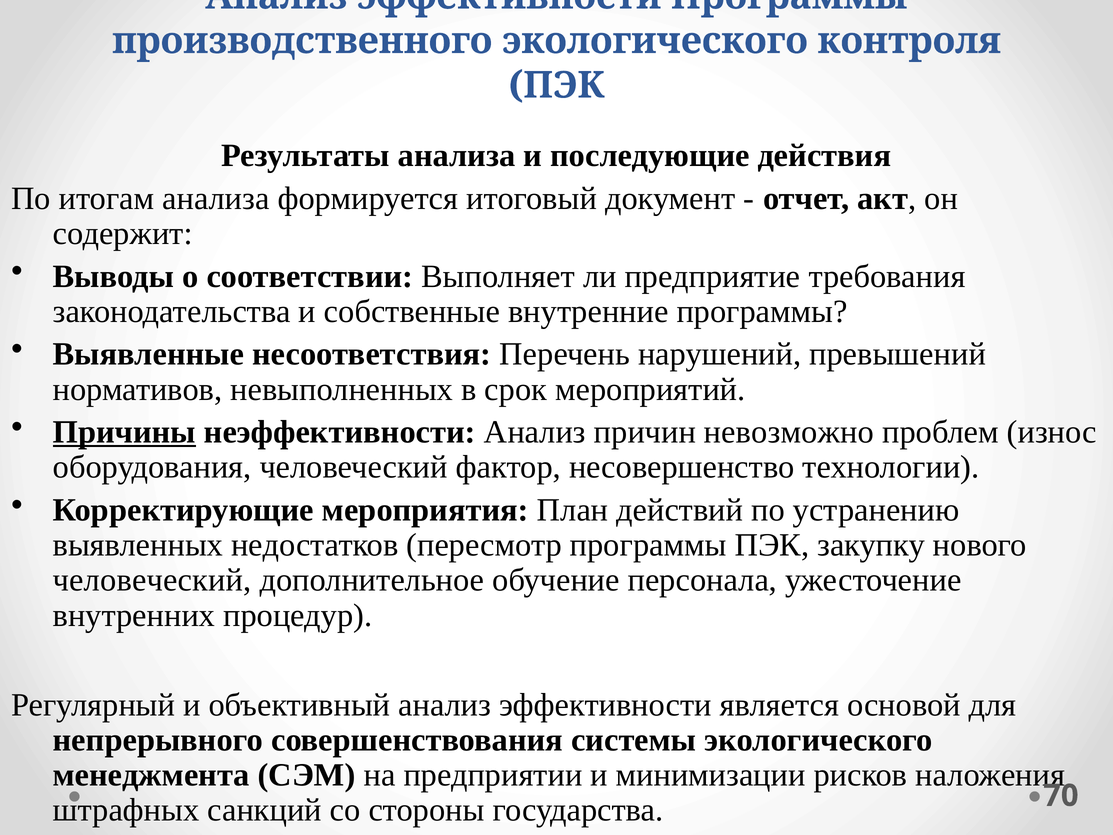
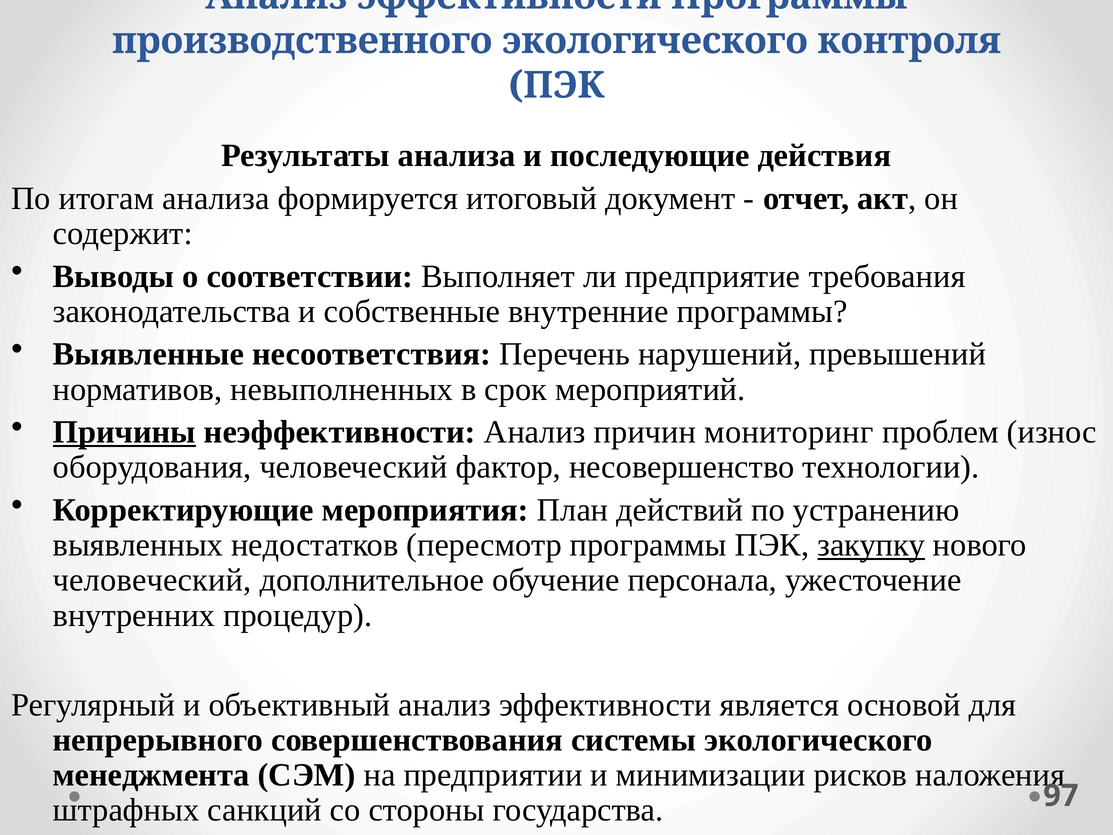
невозможно: невозможно -> мониторинг
закупку underline: none -> present
70: 70 -> 97
